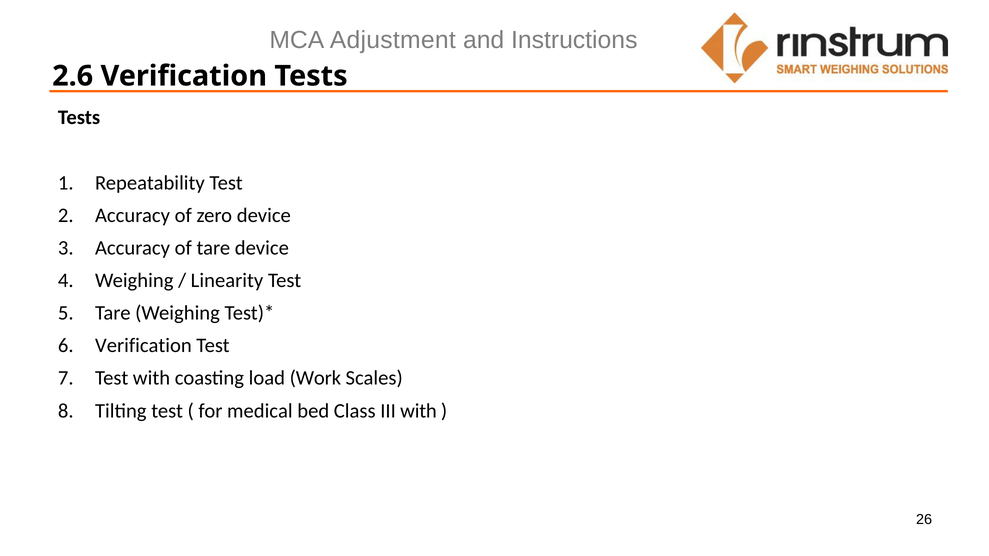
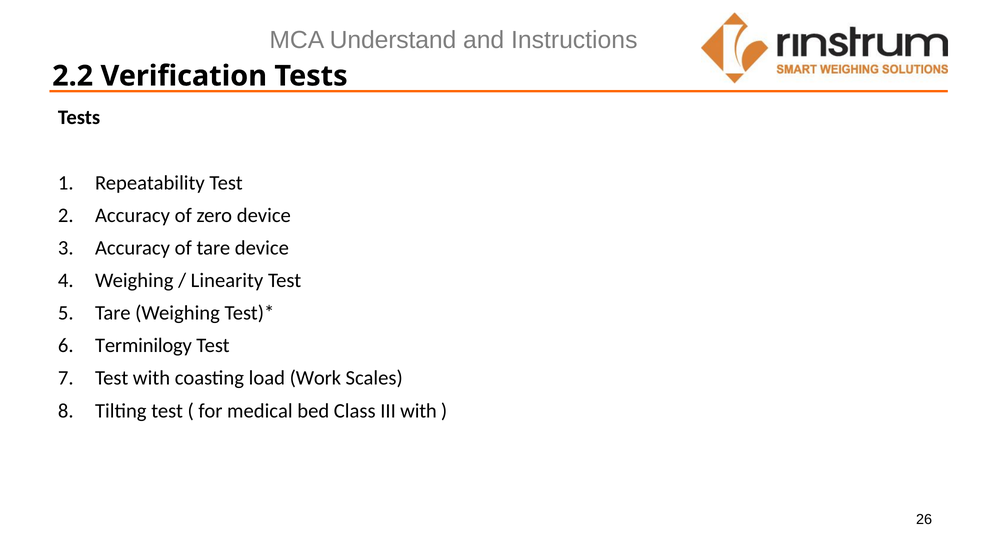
Adjustment: Adjustment -> Understand
2.6: 2.6 -> 2.2
Verification at (143, 346): Verification -> Terminilogy
